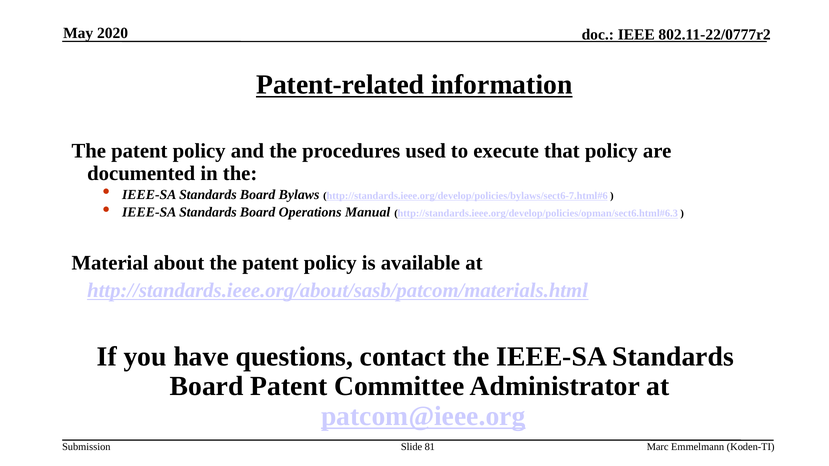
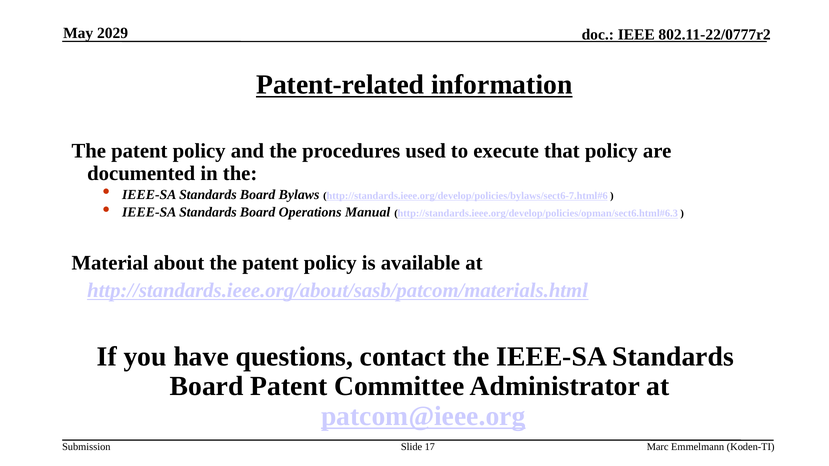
2020: 2020 -> 2029
81: 81 -> 17
